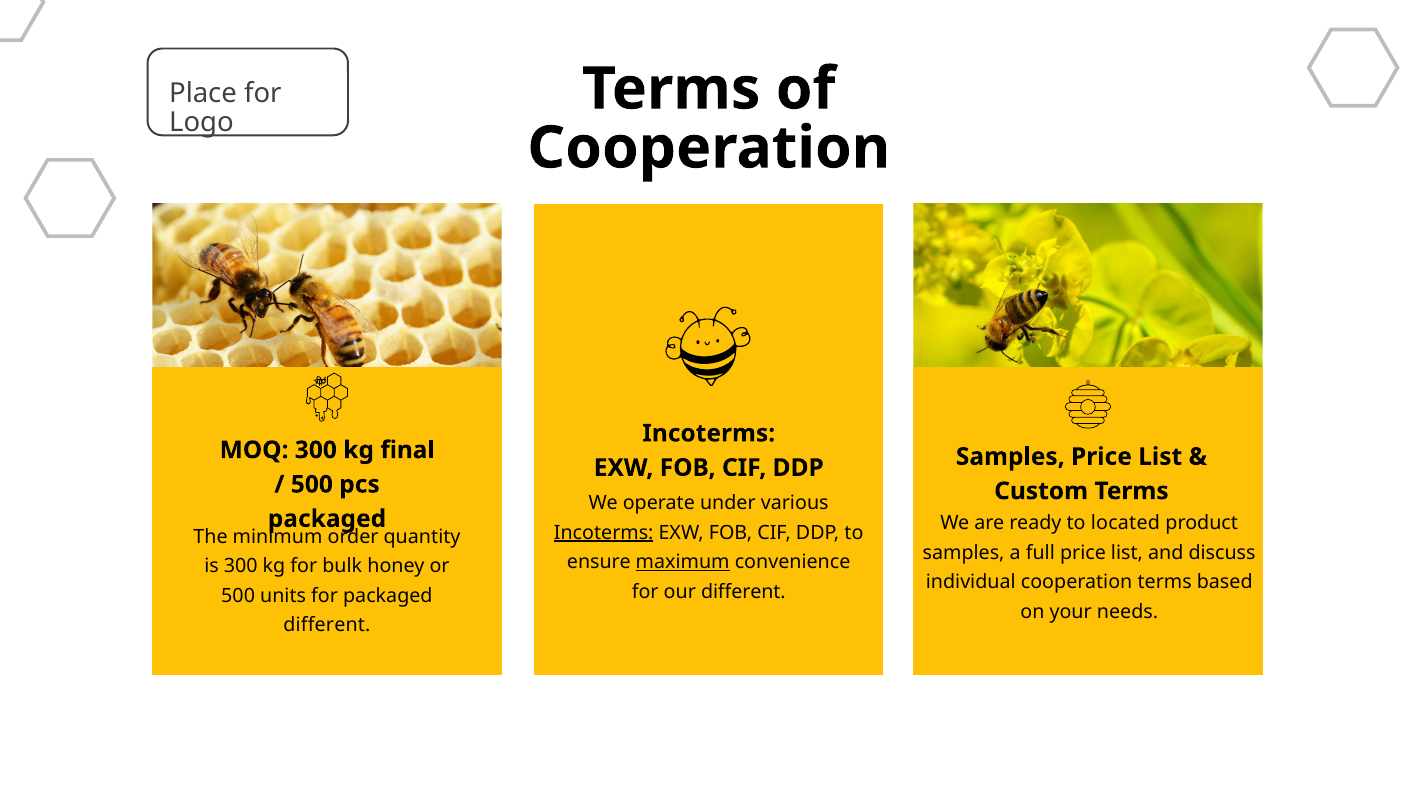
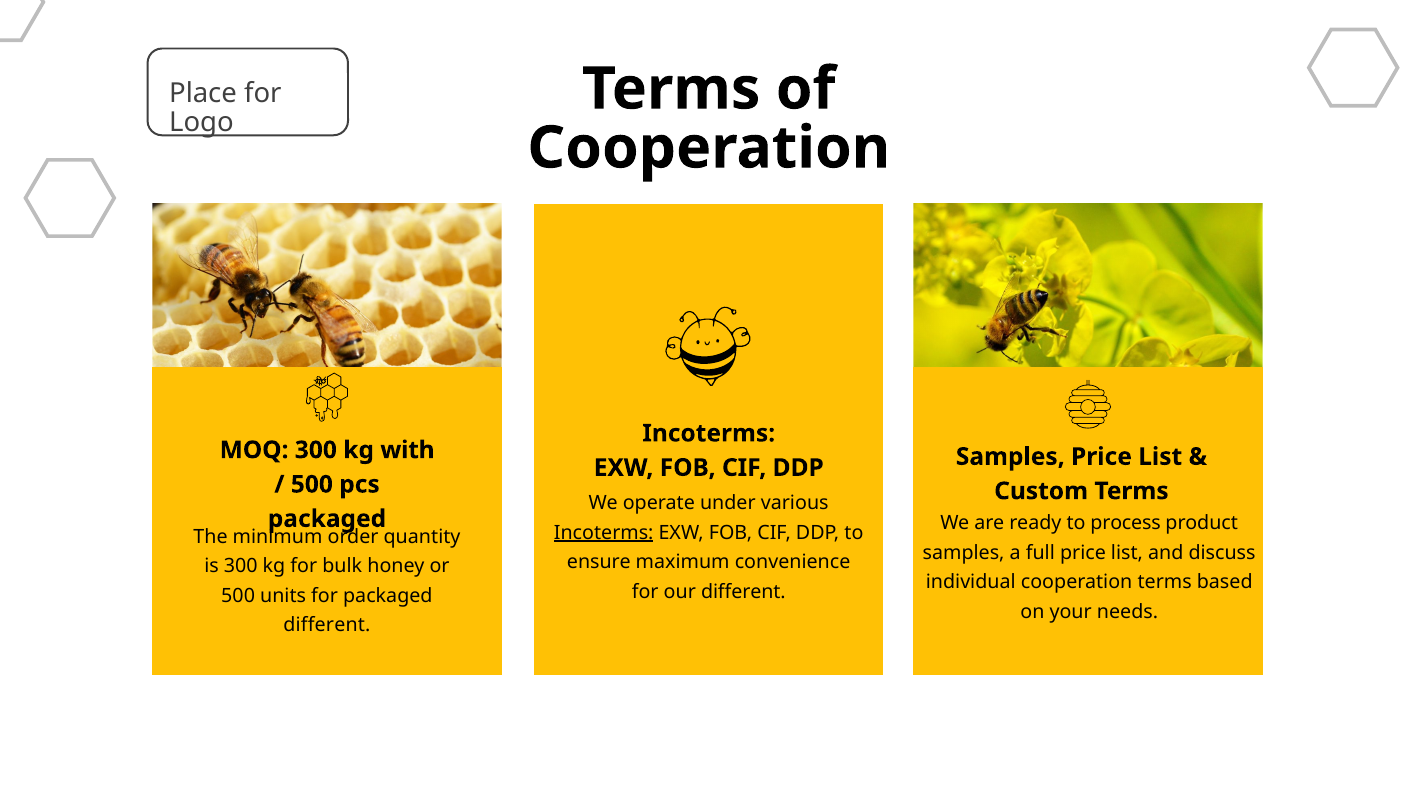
final: final -> with
located: located -> process
maximum underline: present -> none
